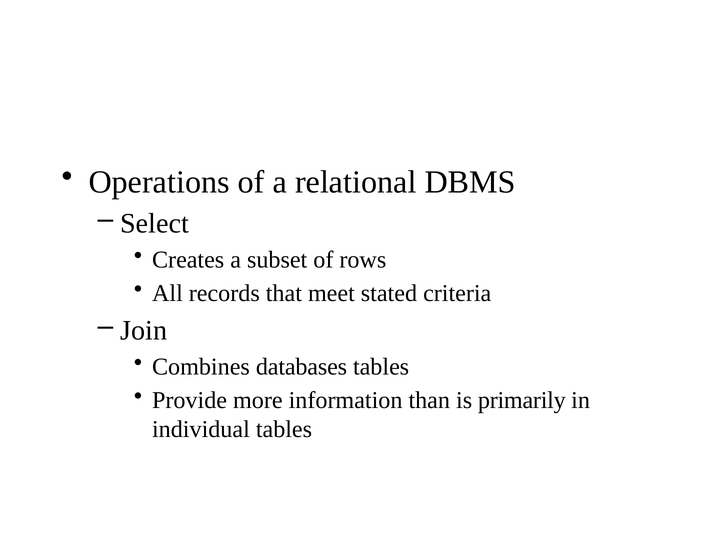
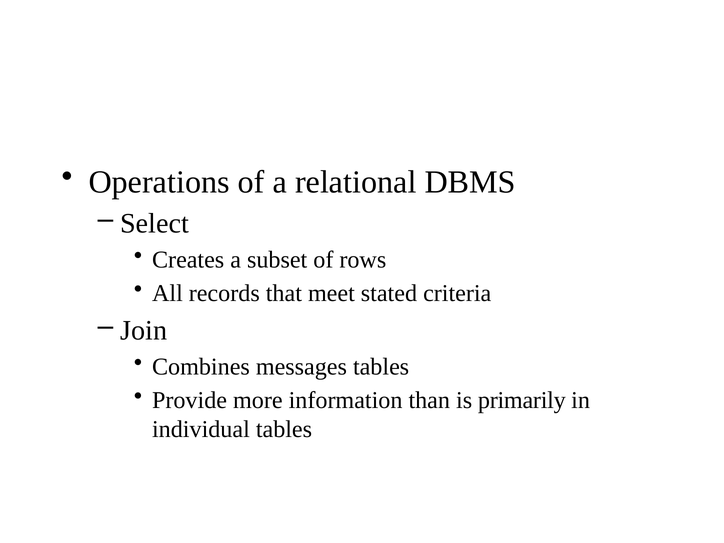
databases: databases -> messages
